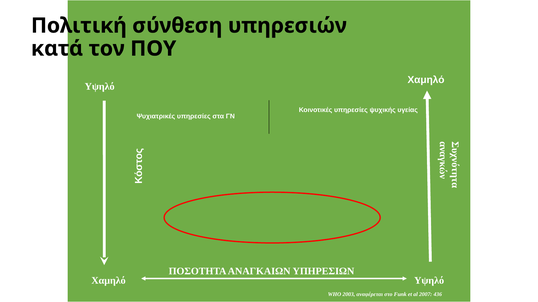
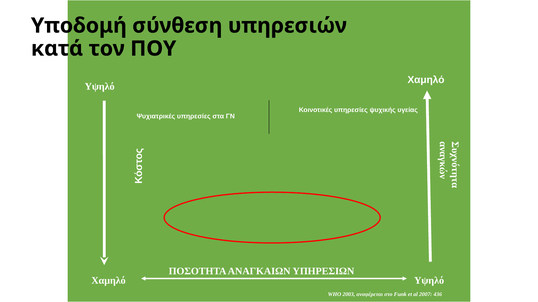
Πολιτική: Πολιτική -> Υποδομή
